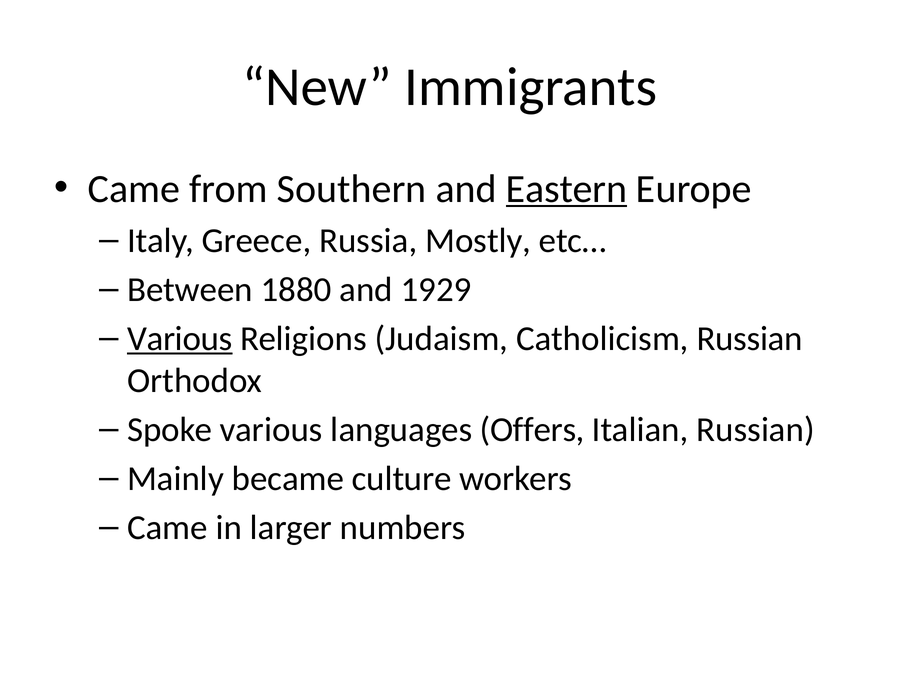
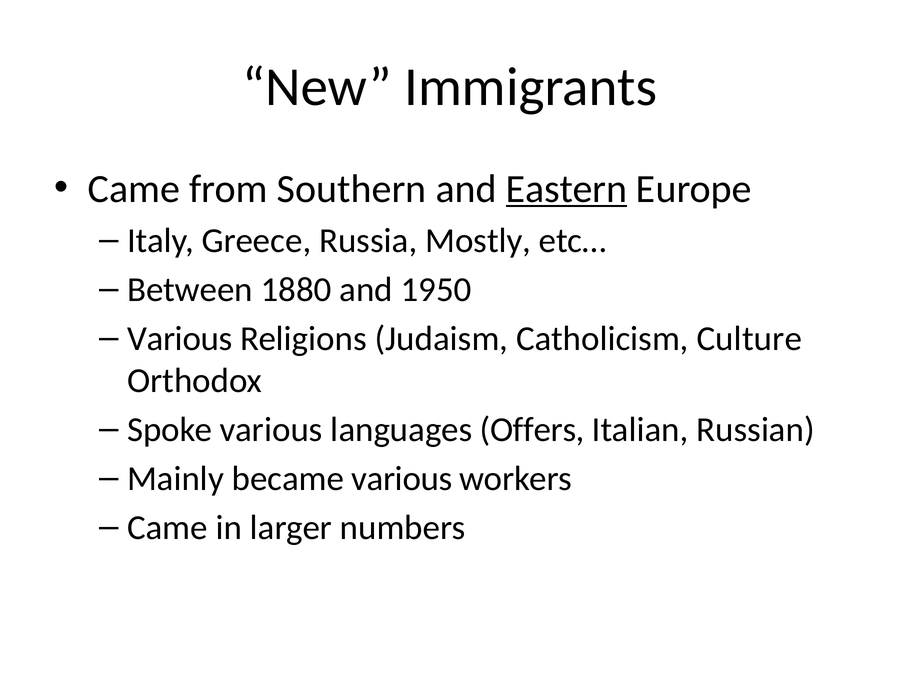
1929: 1929 -> 1950
Various at (180, 339) underline: present -> none
Catholicism Russian: Russian -> Culture
became culture: culture -> various
